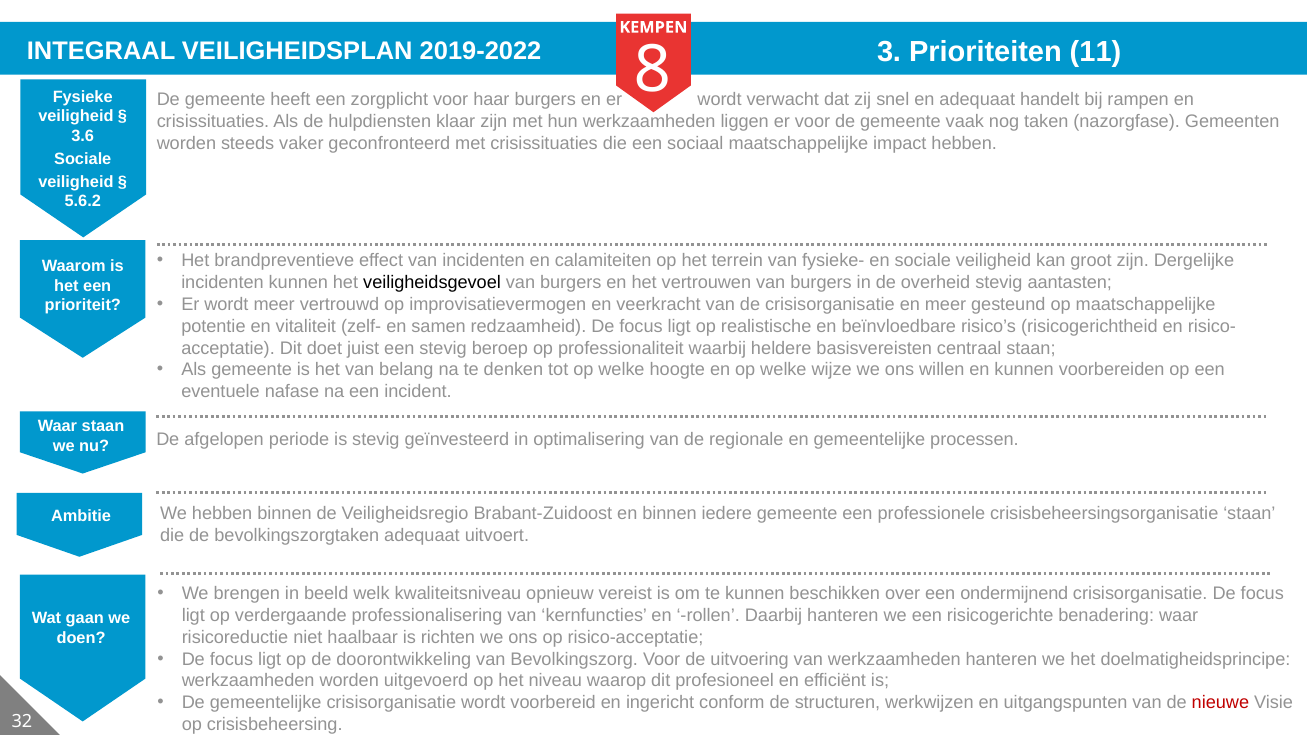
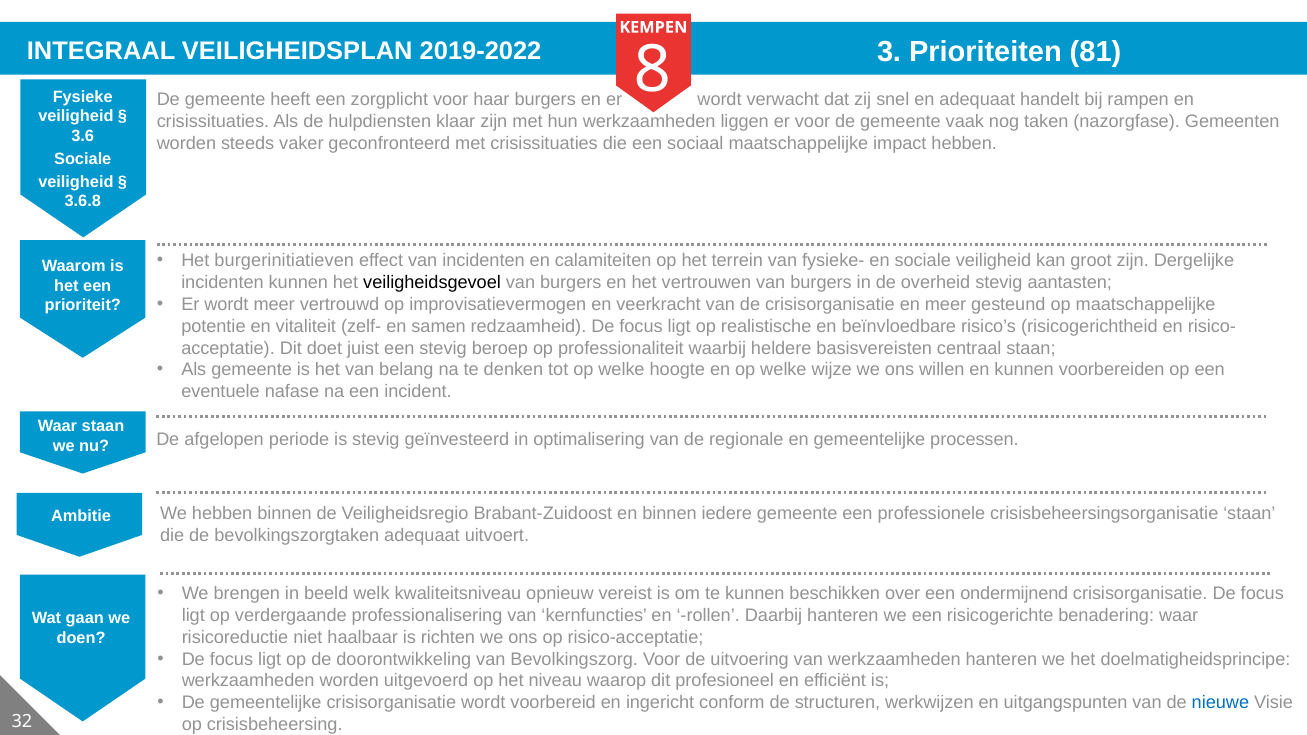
11: 11 -> 81
5.6.2: 5.6.2 -> 3.6.8
brandpreventieve: brandpreventieve -> burgerinitiatieven
nieuwe colour: red -> blue
